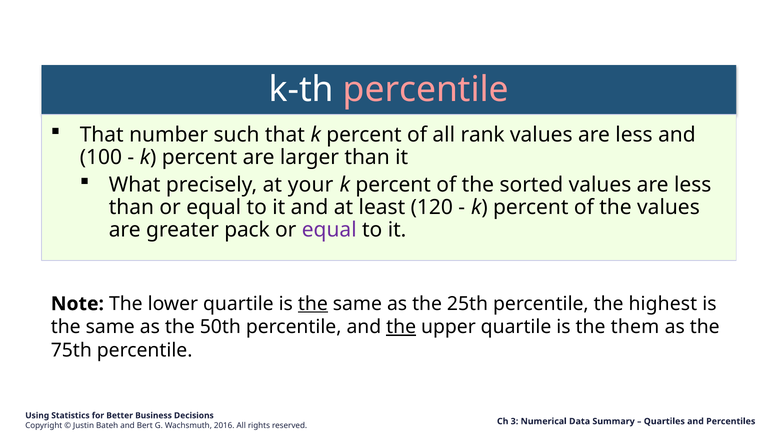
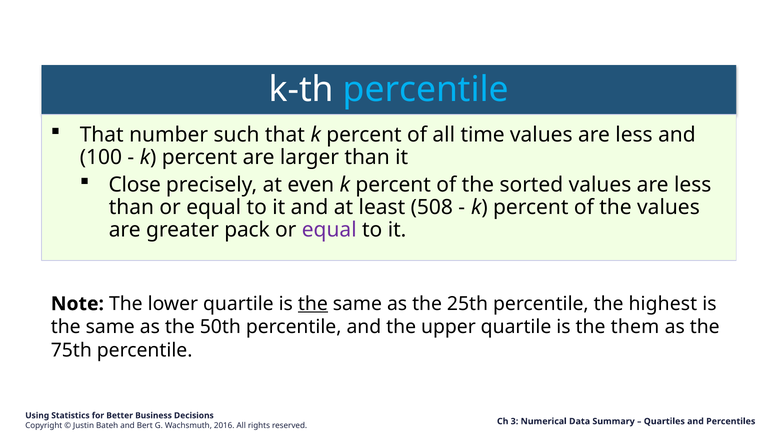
percentile at (426, 90) colour: pink -> light blue
rank: rank -> time
What: What -> Close
your: your -> even
120: 120 -> 508
the at (401, 327) underline: present -> none
